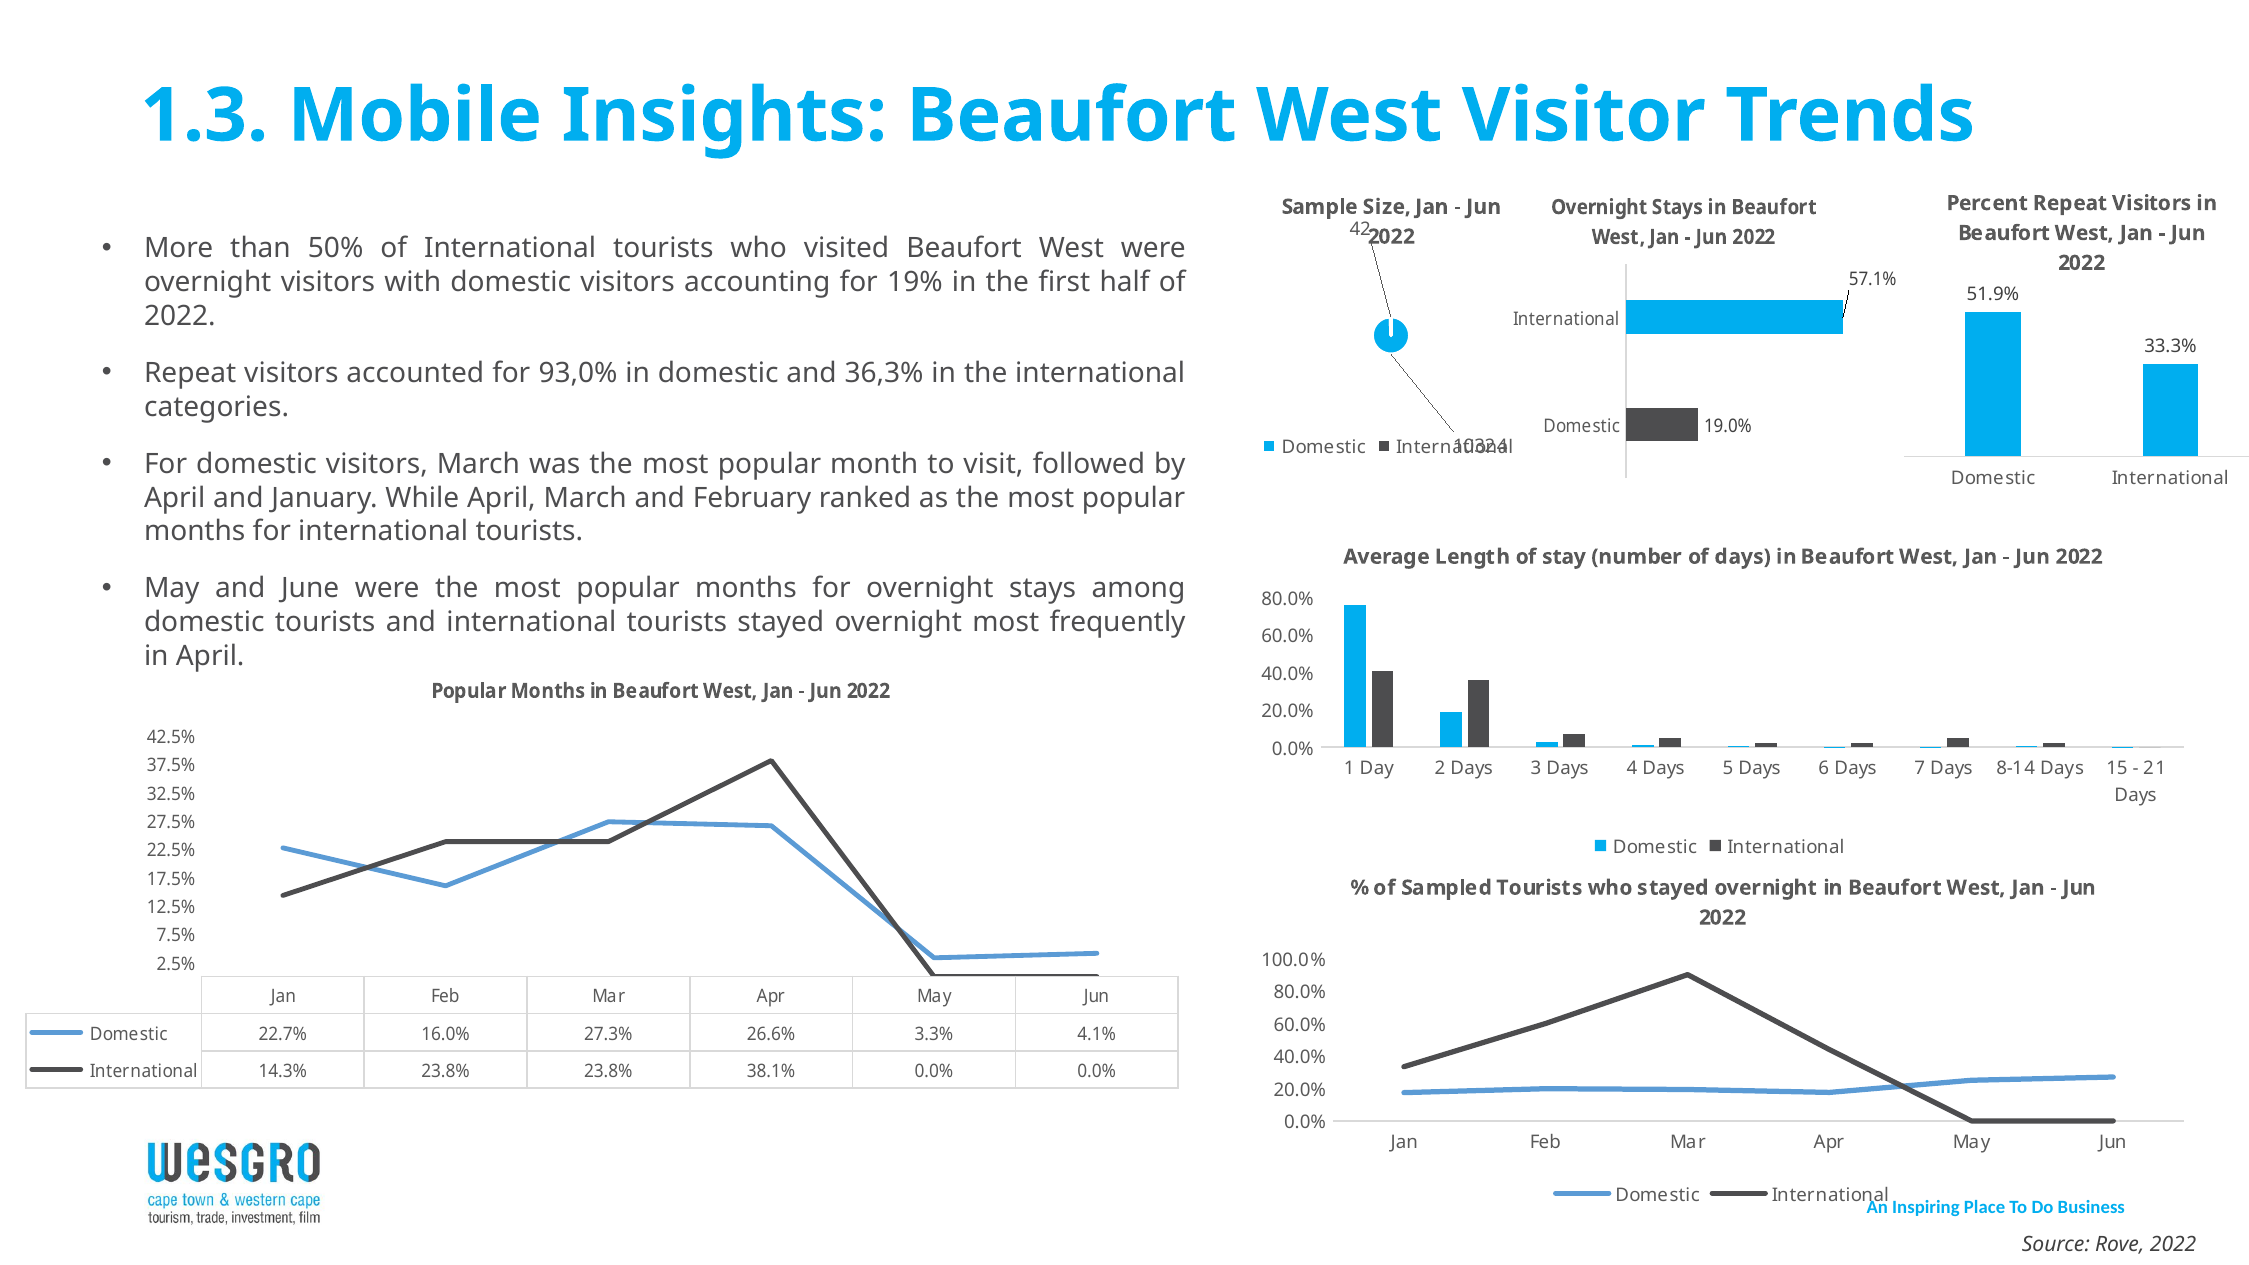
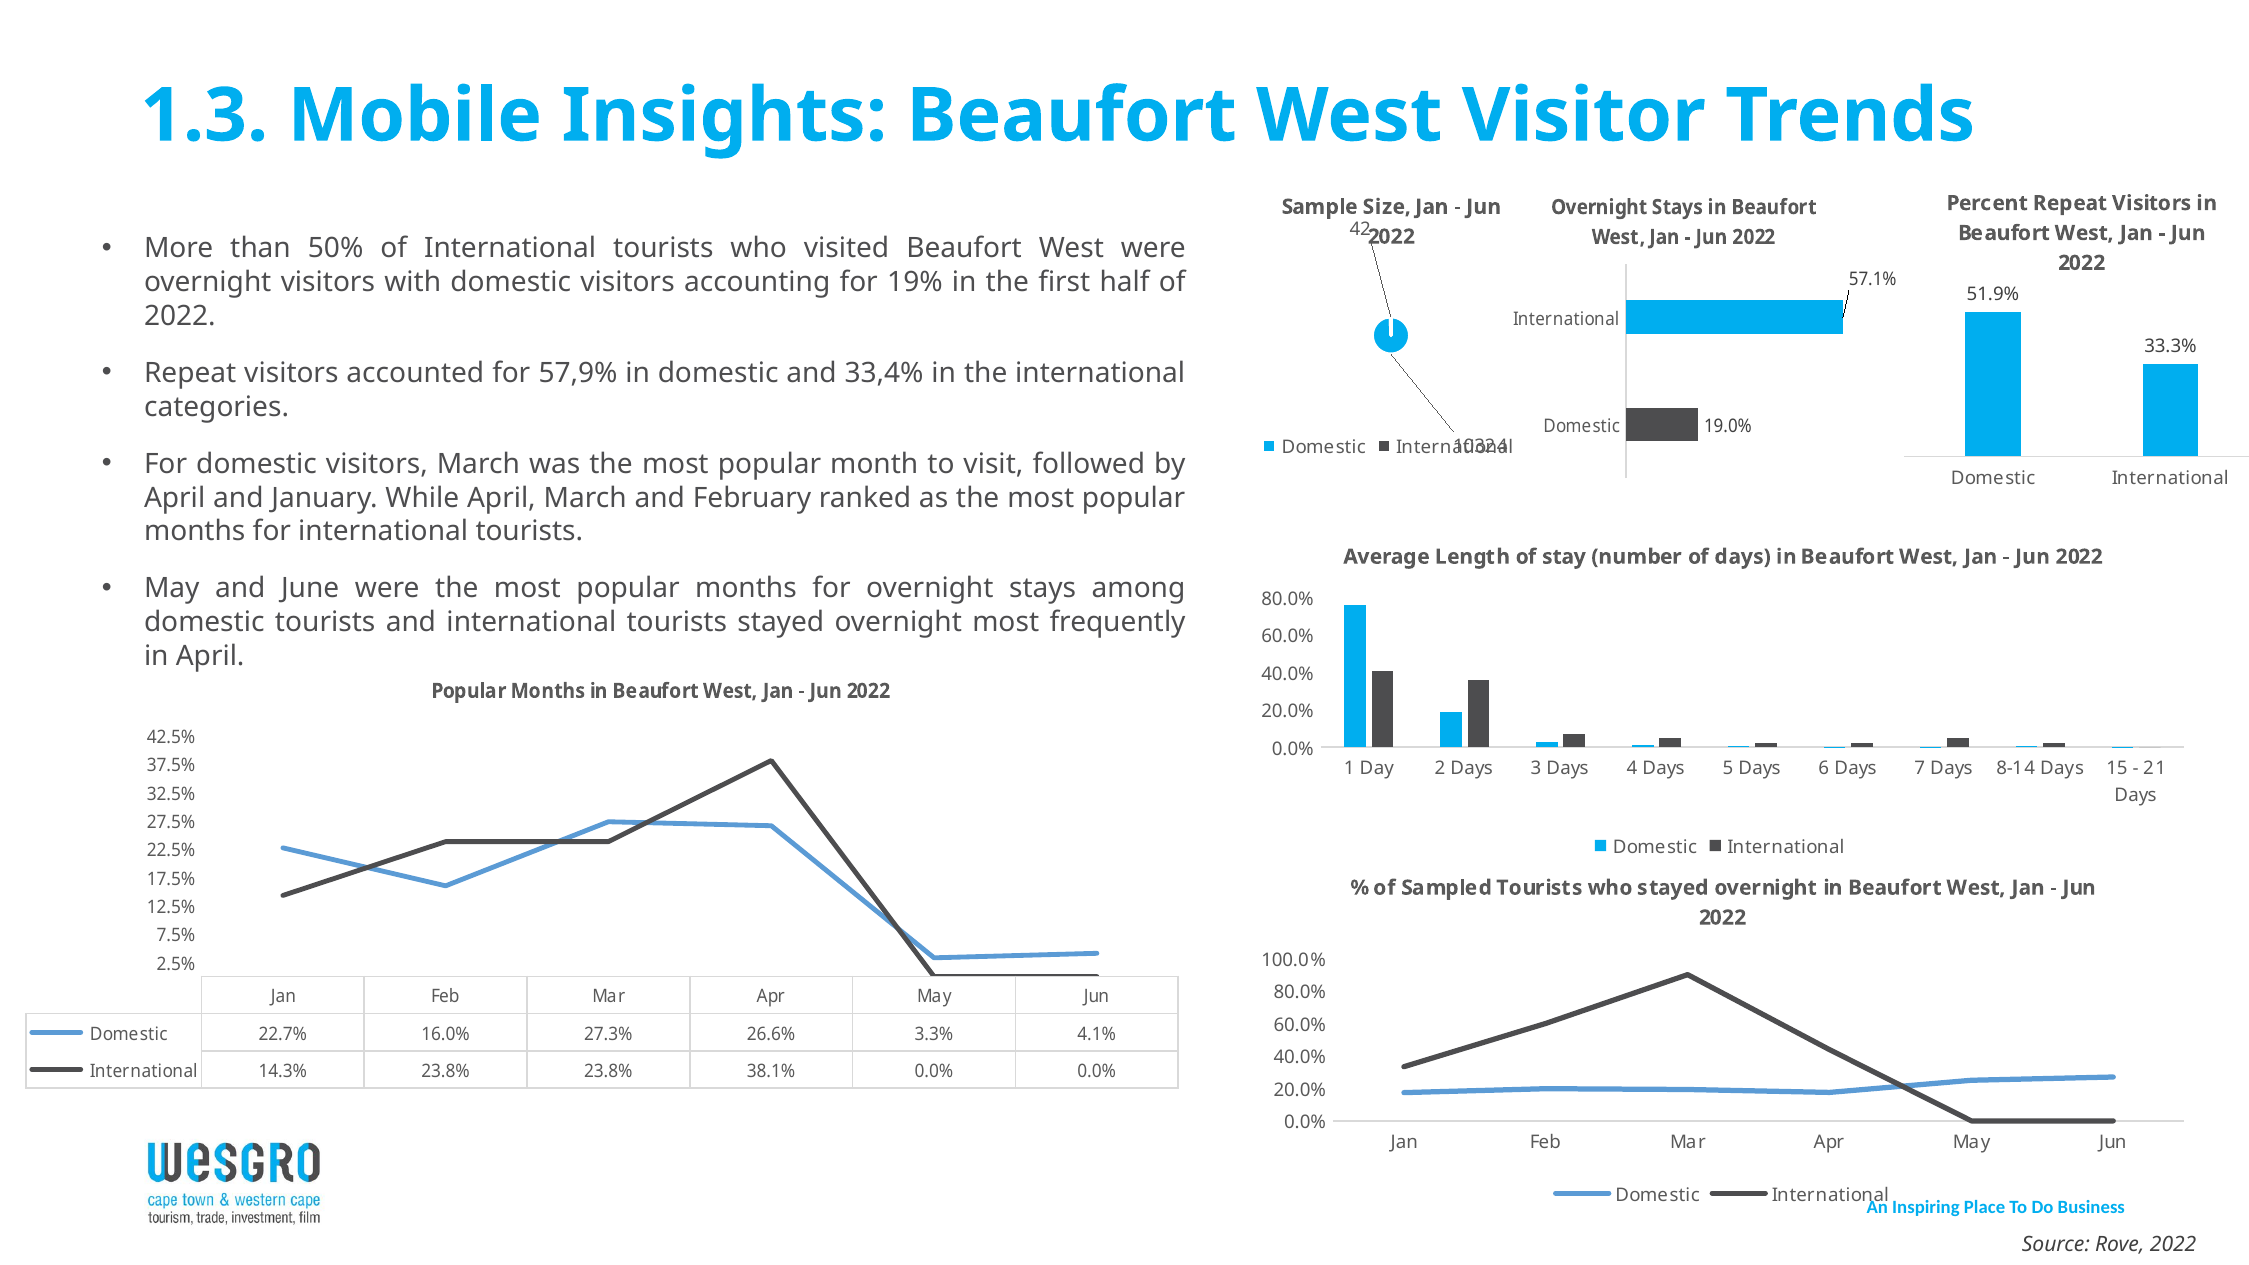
93,0%: 93,0% -> 57,9%
36,3%: 36,3% -> 33,4%
